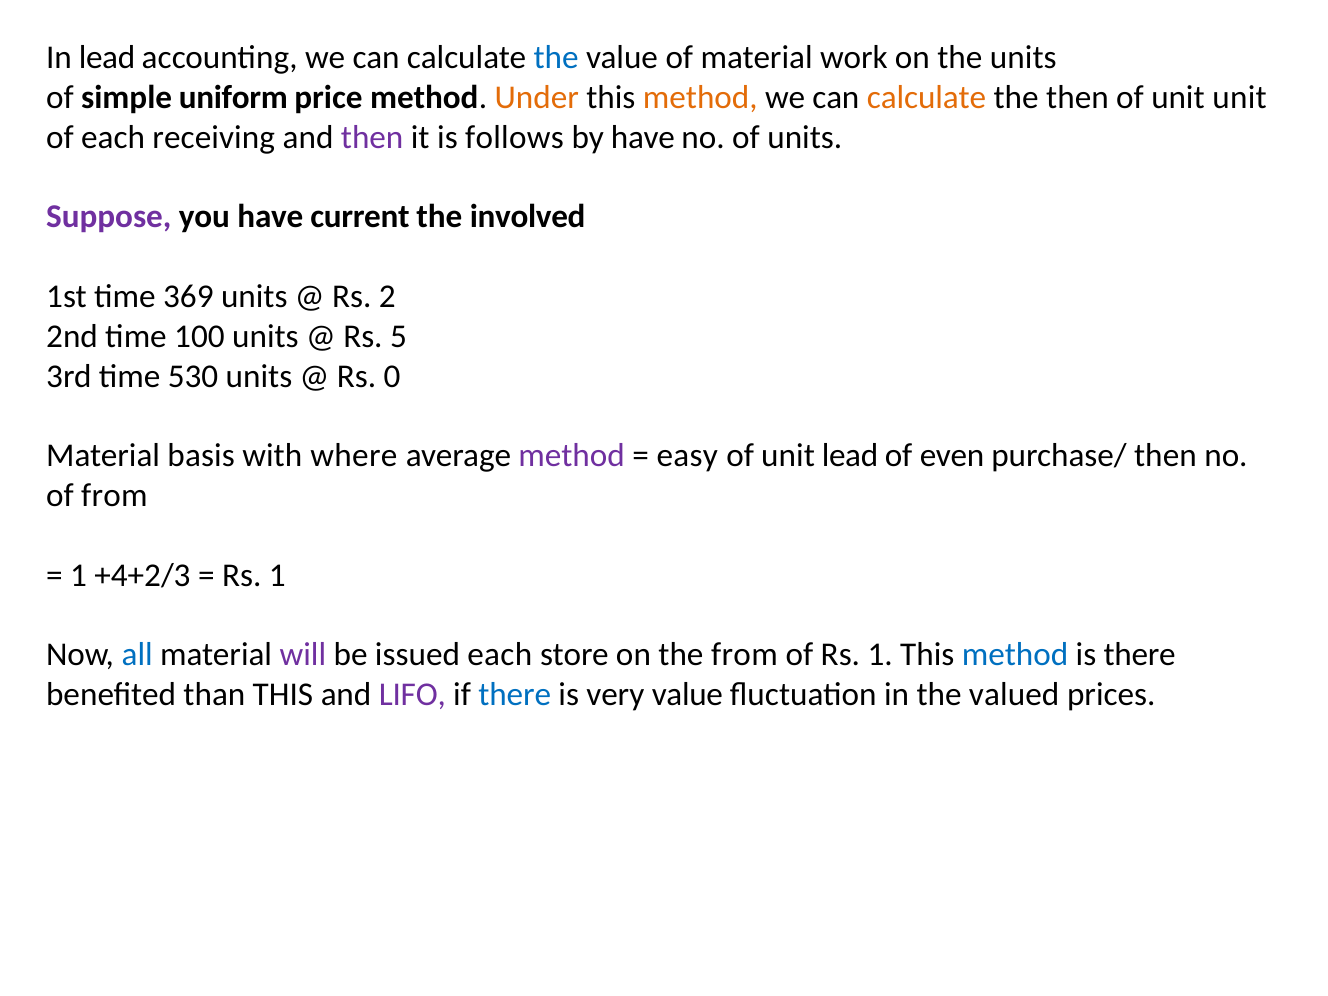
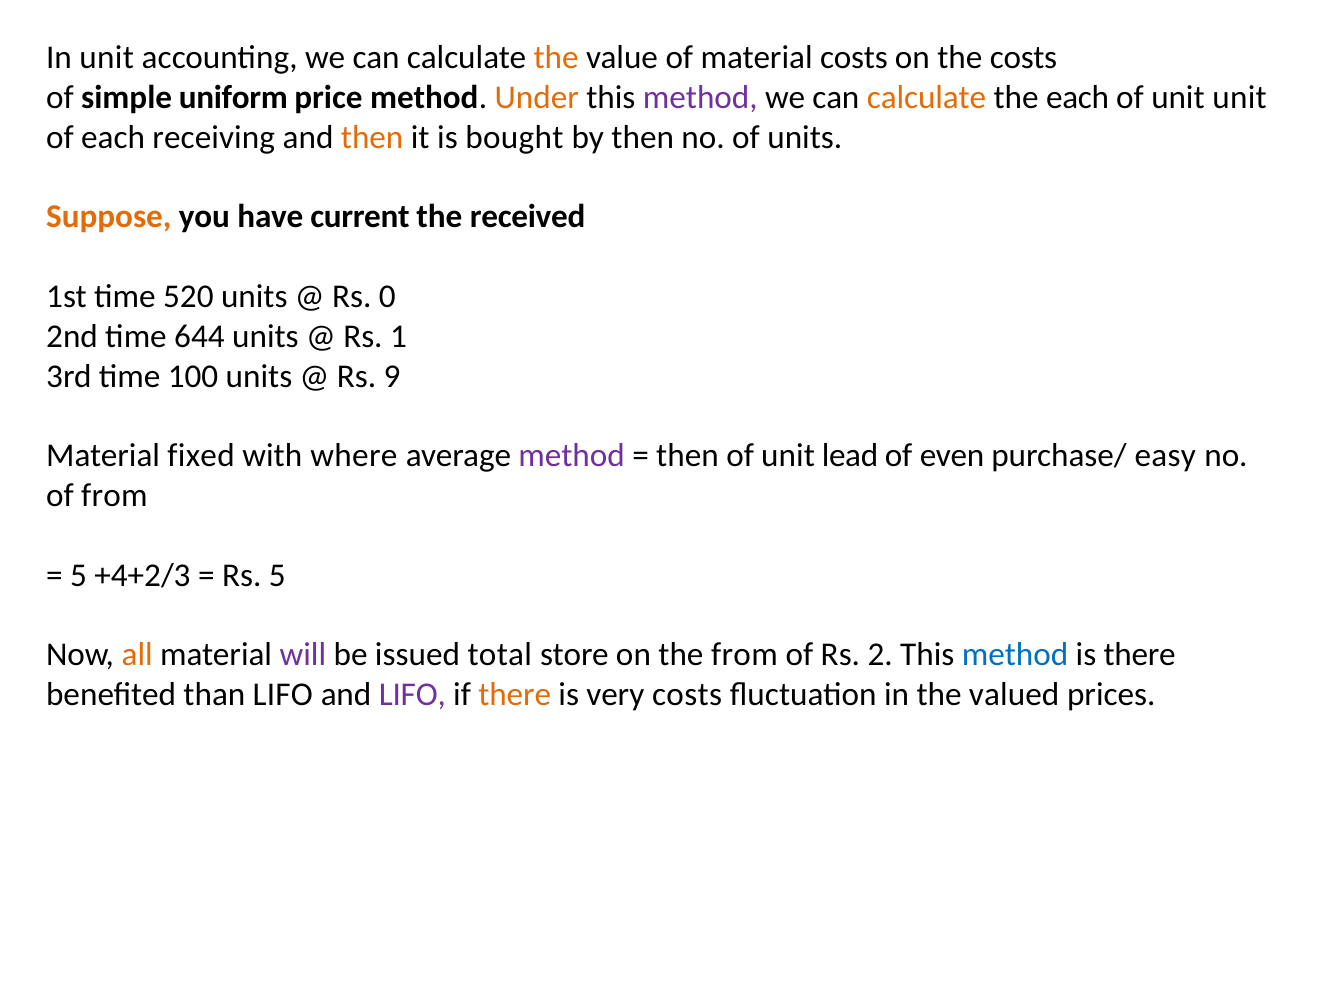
In lead: lead -> unit
the at (556, 57) colour: blue -> orange
material work: work -> costs
the units: units -> costs
method at (700, 97) colour: orange -> purple
the then: then -> each
then at (372, 137) colour: purple -> orange
follows: follows -> bought
by have: have -> then
Suppose colour: purple -> orange
involved: involved -> received
369: 369 -> 520
2: 2 -> 0
100: 100 -> 644
5: 5 -> 1
530: 530 -> 100
0: 0 -> 9
basis: basis -> fixed
easy at (687, 456): easy -> then
purchase/ then: then -> easy
1 at (78, 575): 1 -> 5
1 at (277, 575): 1 -> 5
all colour: blue -> orange
issued each: each -> total
of Rs 1: 1 -> 2
than THIS: THIS -> LIFO
there at (515, 695) colour: blue -> orange
very value: value -> costs
